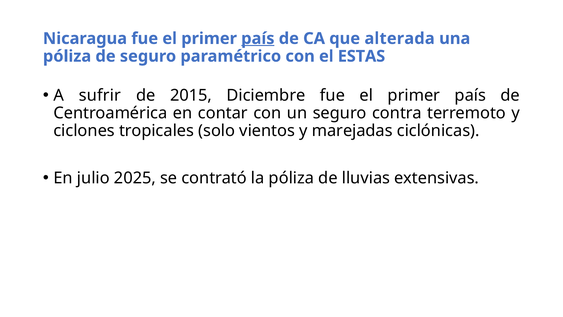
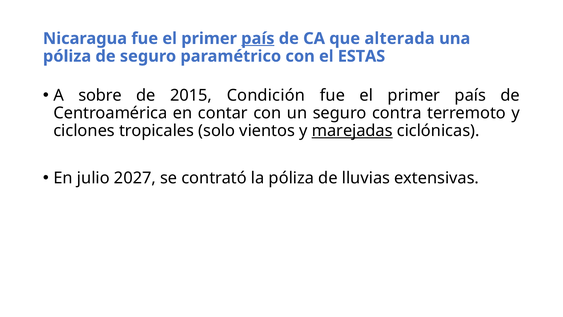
sufrir: sufrir -> sobre
Diciembre: Diciembre -> Condición
marejadas underline: none -> present
2025: 2025 -> 2027
